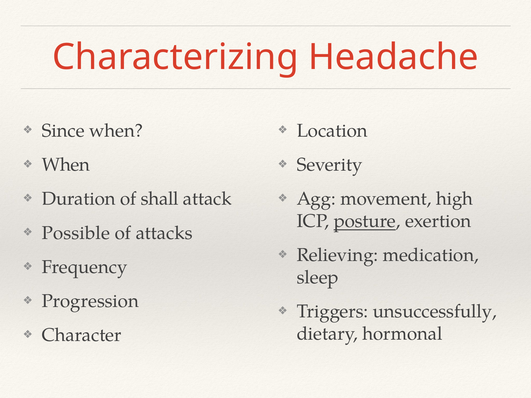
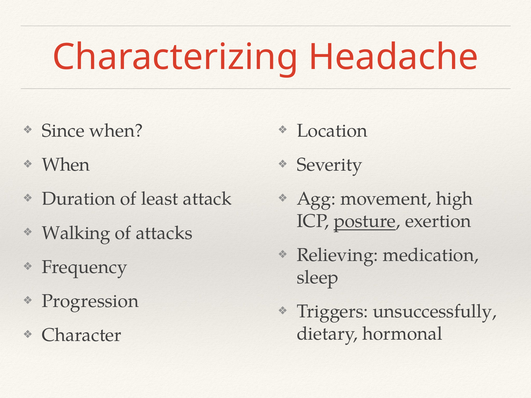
shall: shall -> least
Possible: Possible -> Walking
